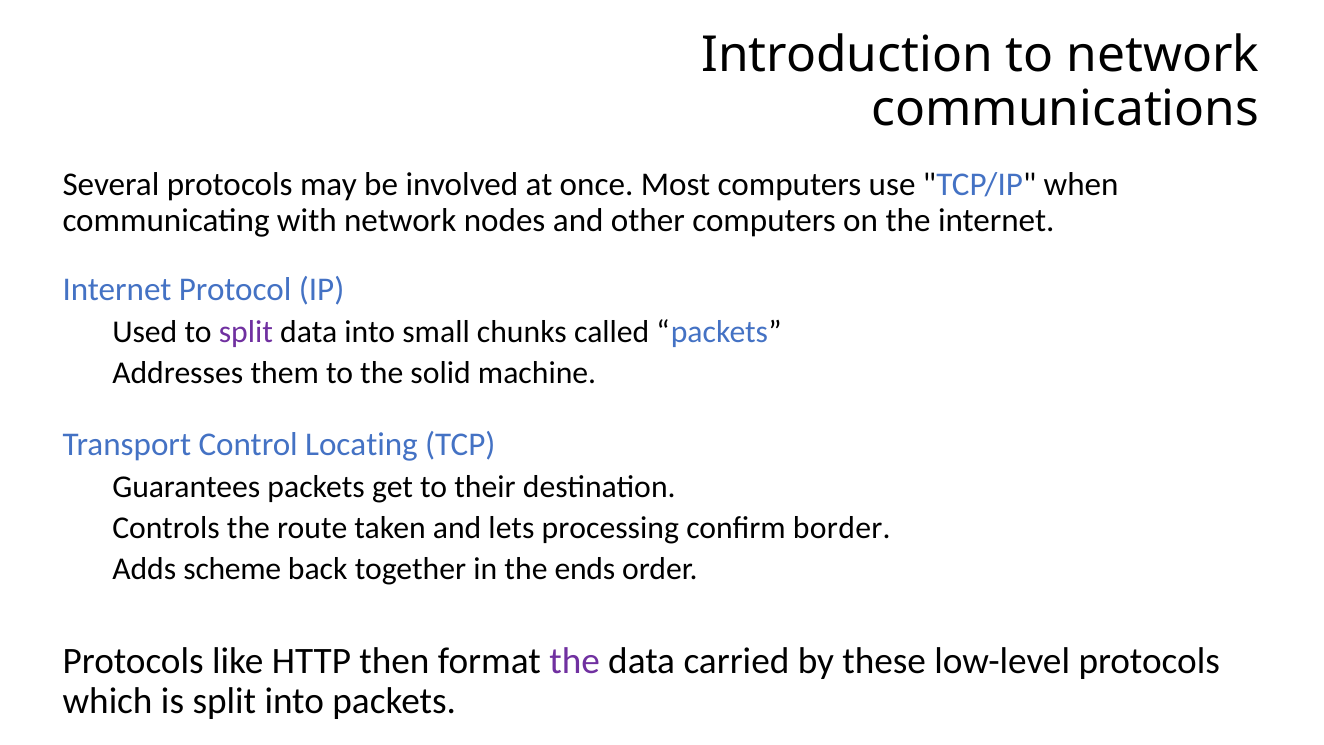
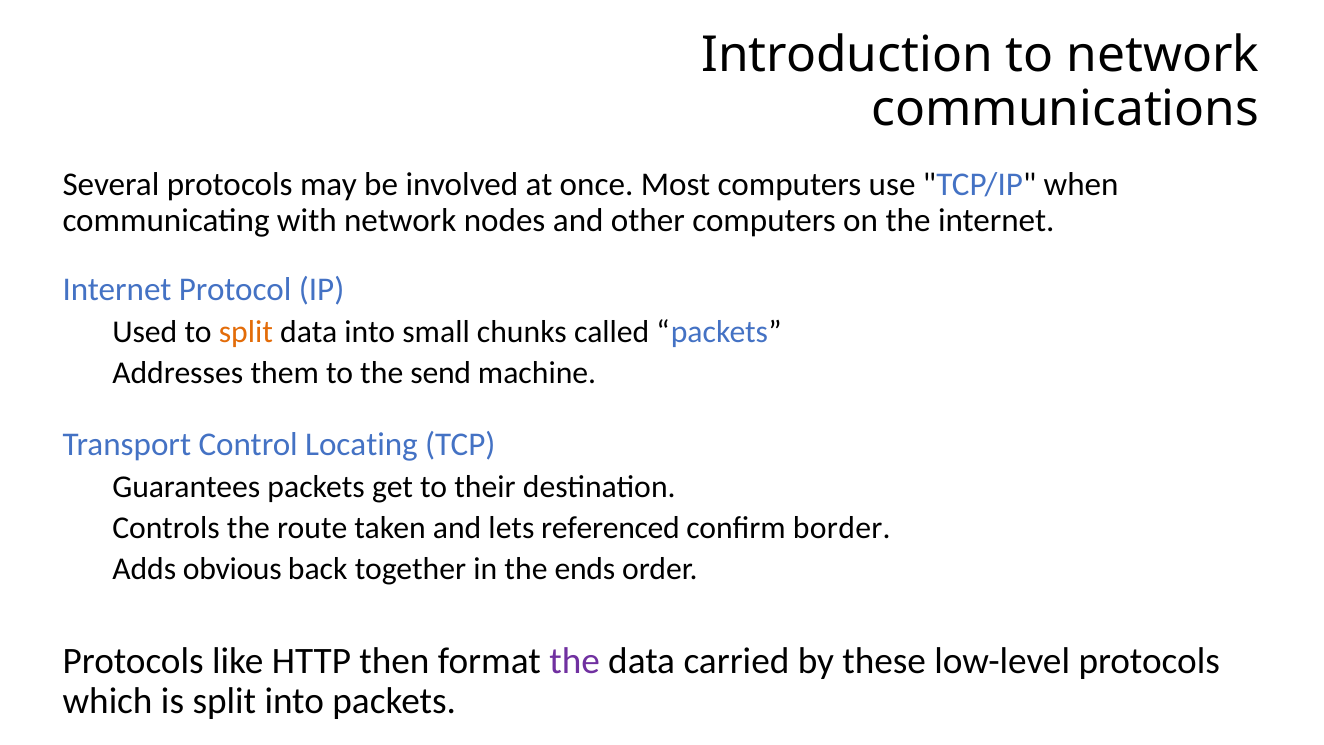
split at (246, 331) colour: purple -> orange
solid: solid -> send
processing: processing -> referenced
scheme: scheme -> obvious
